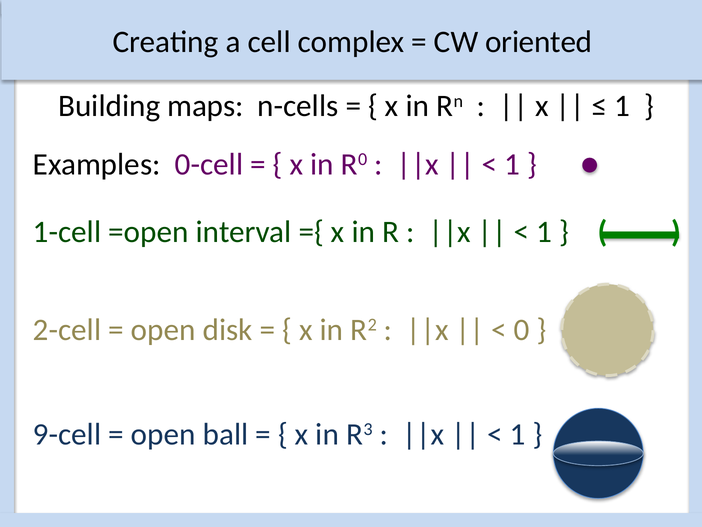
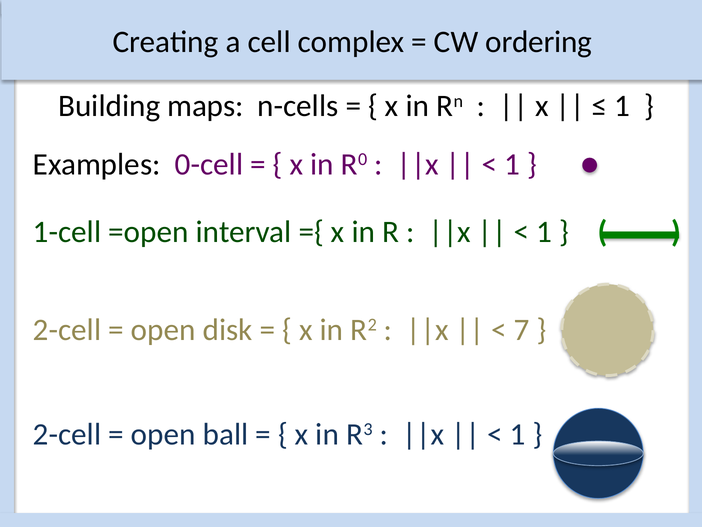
oriented: oriented -> ordering
0: 0 -> 7
9-cell at (67, 434): 9-cell -> 2-cell
